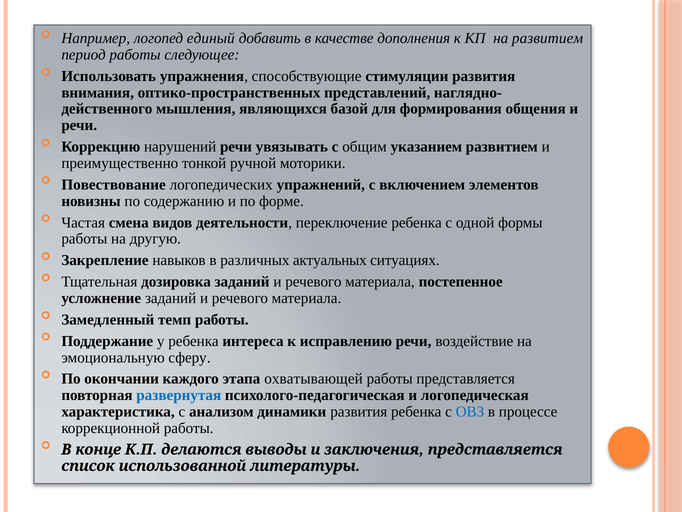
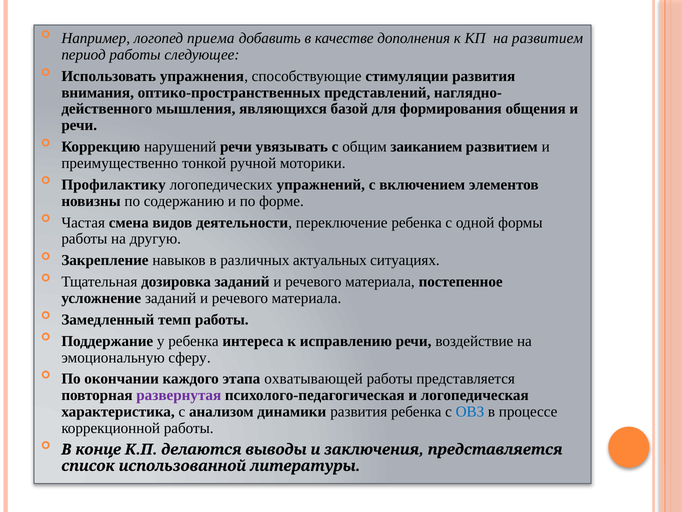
единый: единый -> приема
указанием: указанием -> заиканием
Повествование: Повествование -> Профилактику
развернутая colour: blue -> purple
